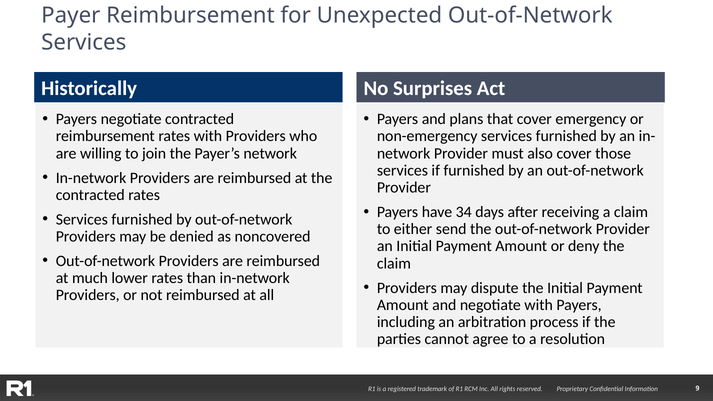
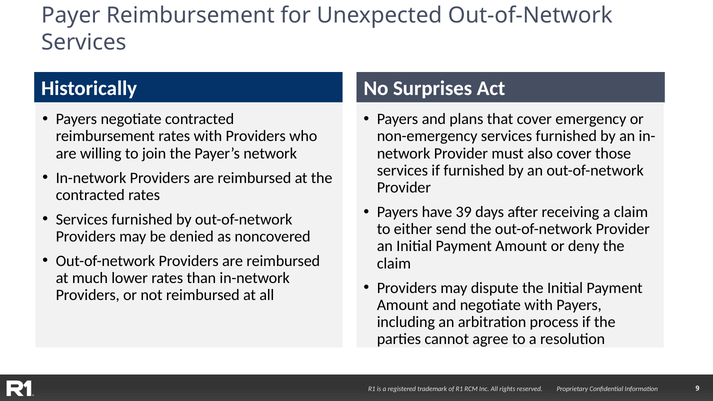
34: 34 -> 39
